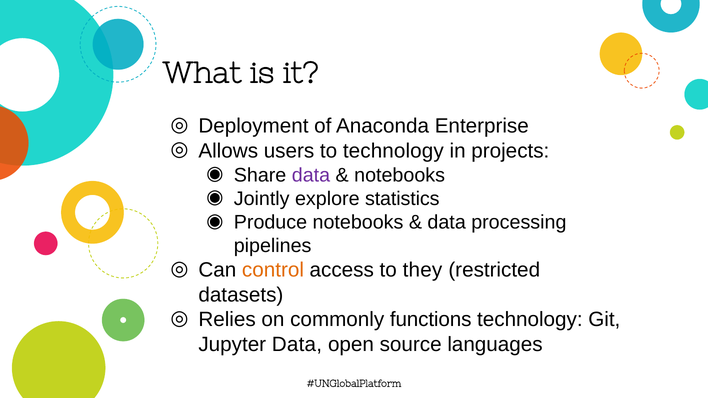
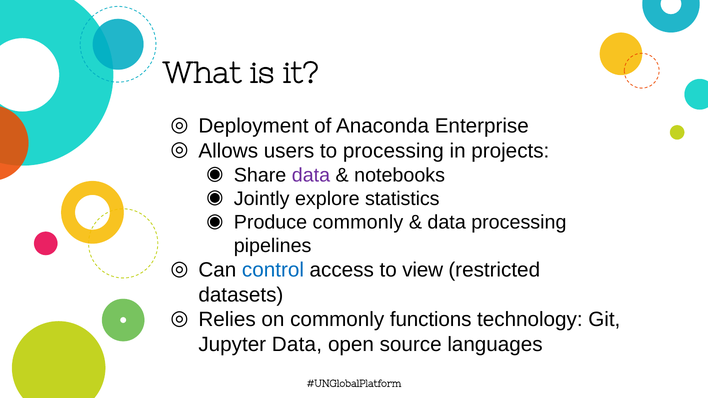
to technology: technology -> processing
Produce notebooks: notebooks -> commonly
control colour: orange -> blue
they: they -> view
